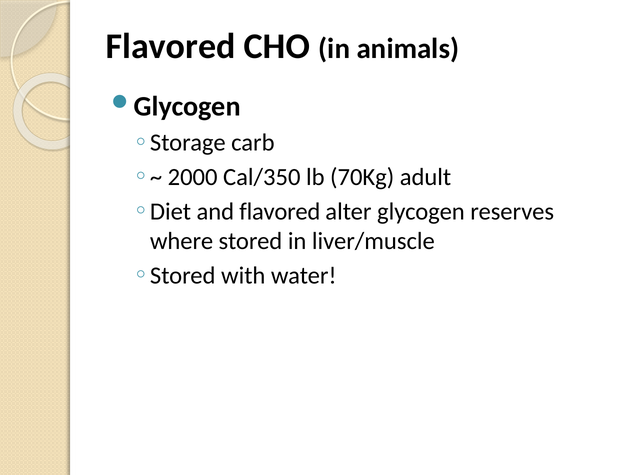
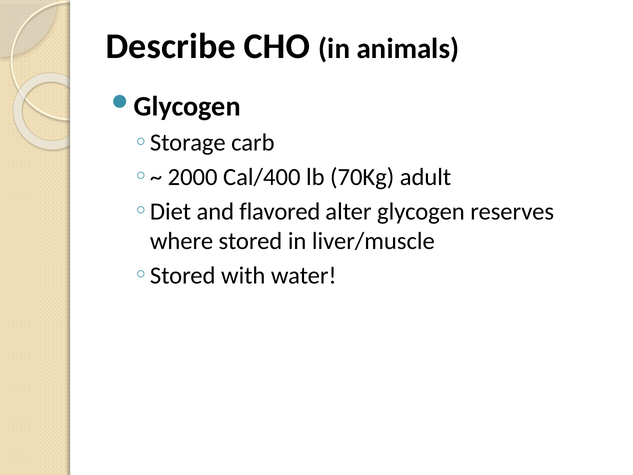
Flavored at (171, 46): Flavored -> Describe
Cal/350: Cal/350 -> Cal/400
